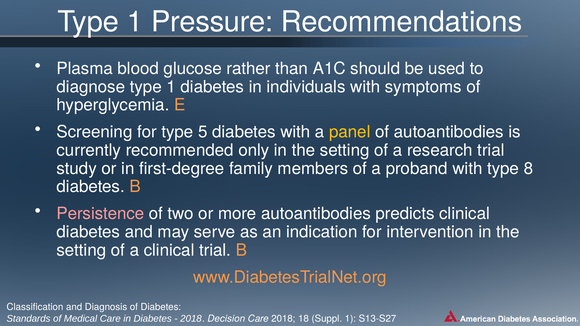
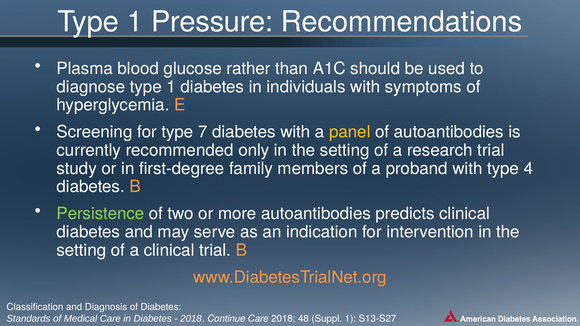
5: 5 -> 7
8: 8 -> 4
Persistence colour: pink -> light green
Decision: Decision -> Continue
18: 18 -> 48
